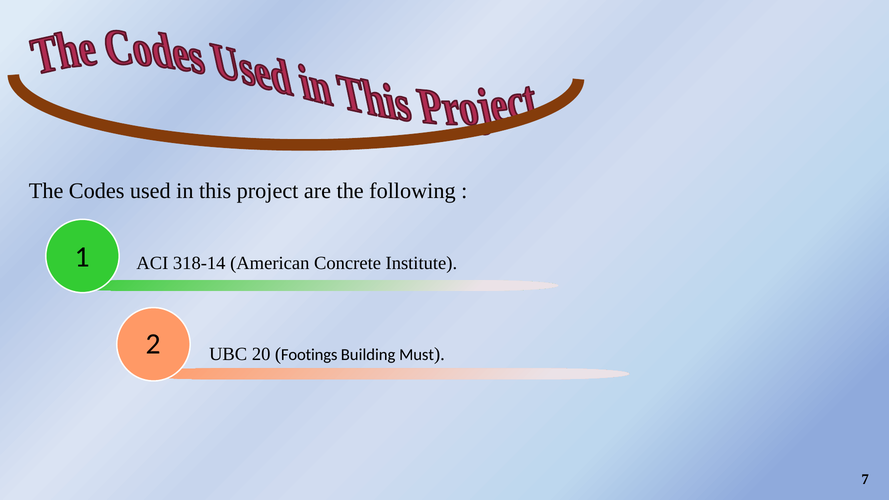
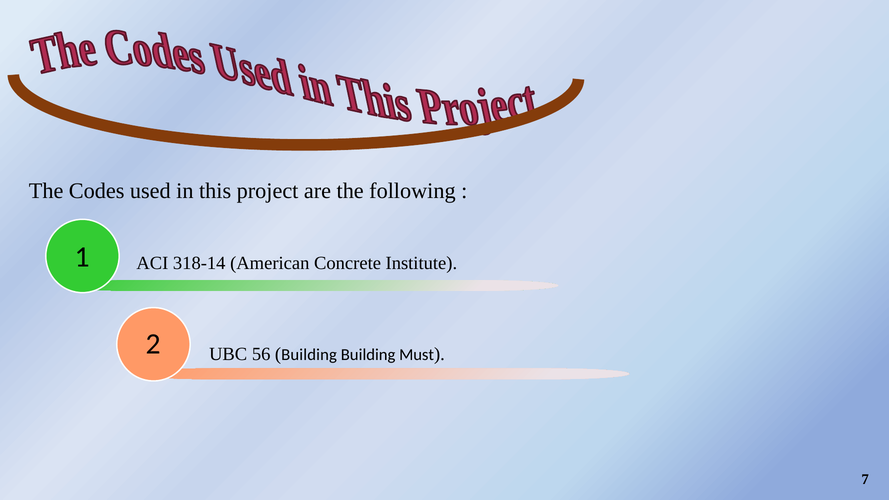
20: 20 -> 56
Footings at (309, 355): Footings -> Building
